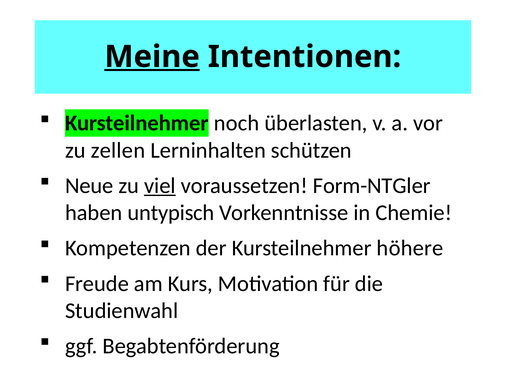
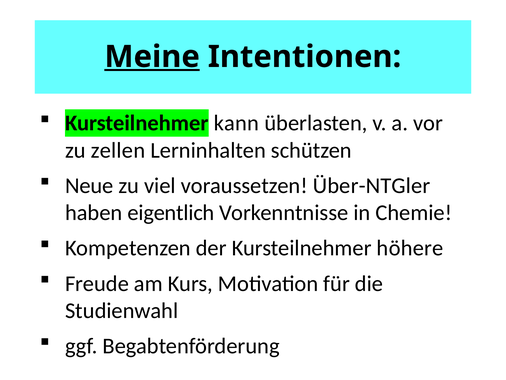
noch: noch -> kann
viel underline: present -> none
Form-NTGler: Form-NTGler -> Über-NTGler
untypisch: untypisch -> eigentlich
